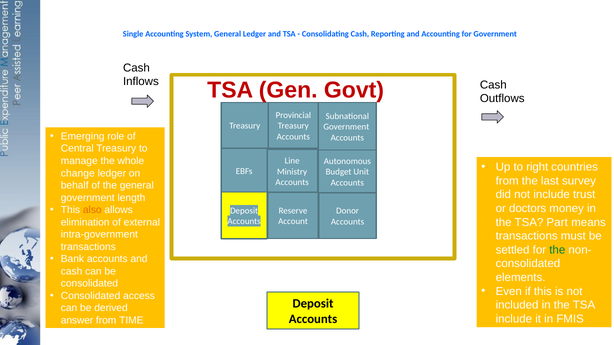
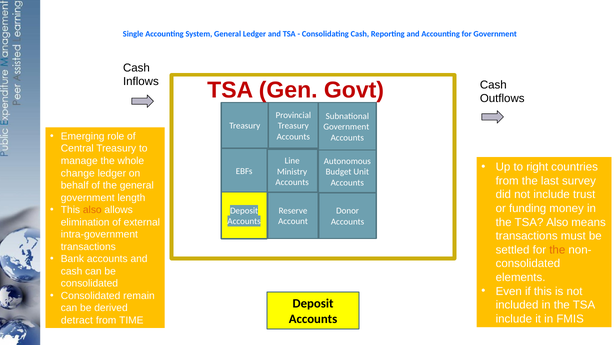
doctors: doctors -> funding
TSA Part: Part -> Also
the at (557, 250) colour: green -> orange
access: access -> remain
answer: answer -> detract
